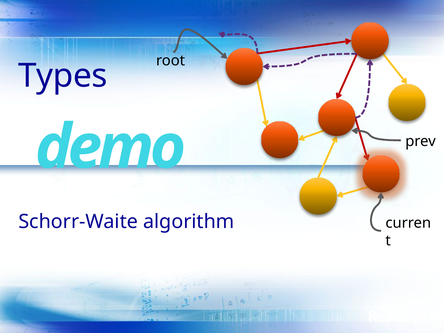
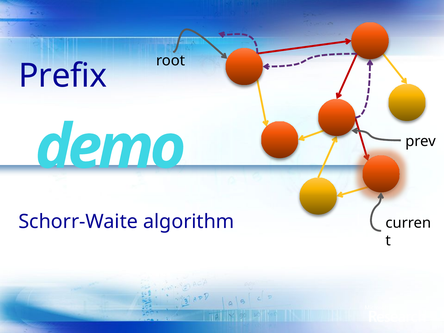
Types: Types -> Prefix
